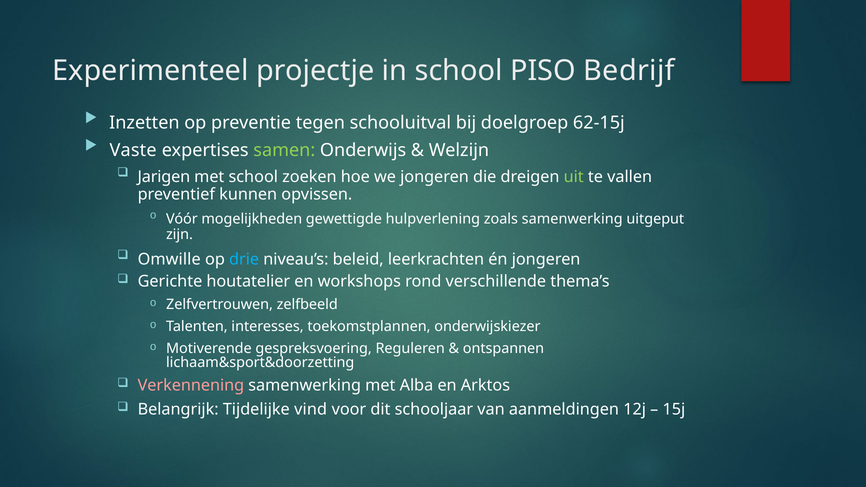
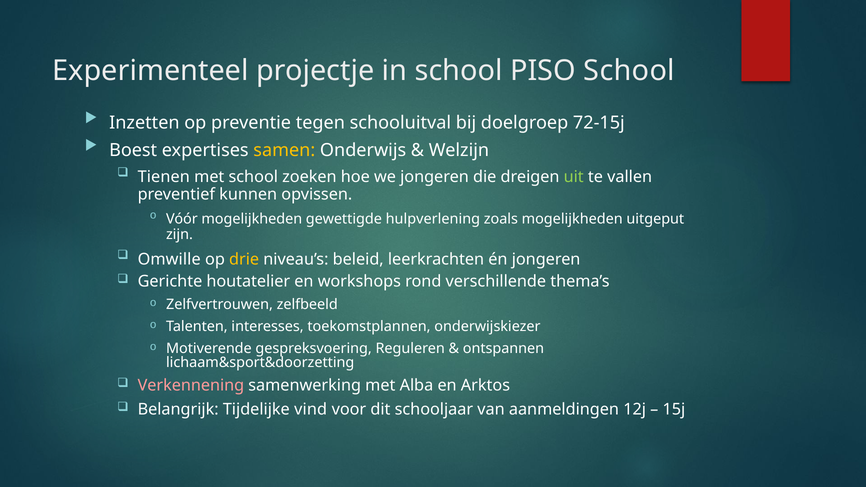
PISO Bedrijf: Bedrijf -> School
62-15j: 62-15j -> 72-15j
Vaste: Vaste -> Boest
samen colour: light green -> yellow
Jarigen: Jarigen -> Tienen
zoals samenwerking: samenwerking -> mogelijkheden
drie colour: light blue -> yellow
